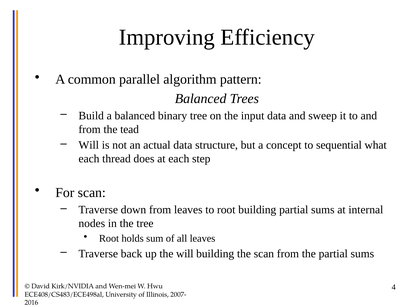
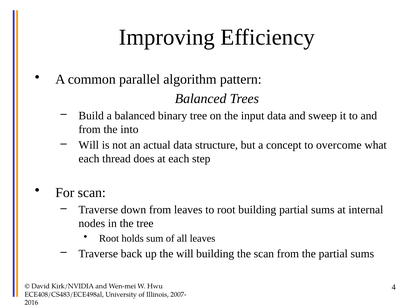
tead: tead -> into
sequential: sequential -> overcome
